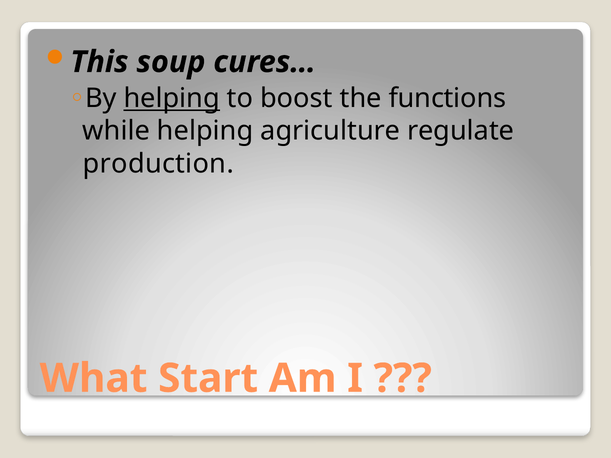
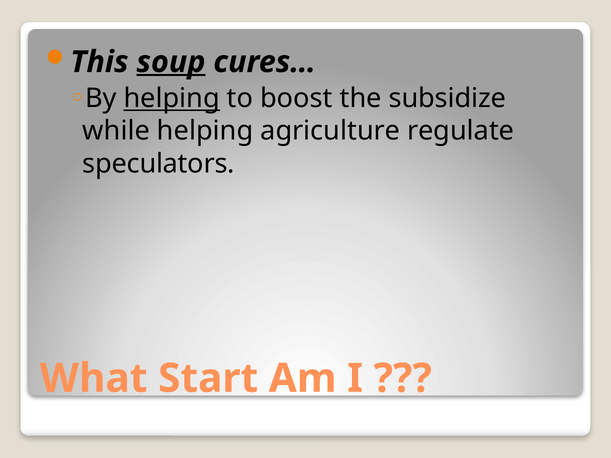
soup underline: none -> present
functions: functions -> subsidize
production: production -> speculators
